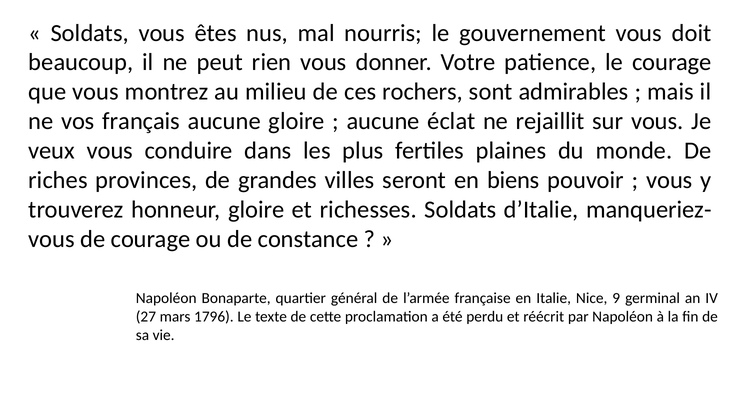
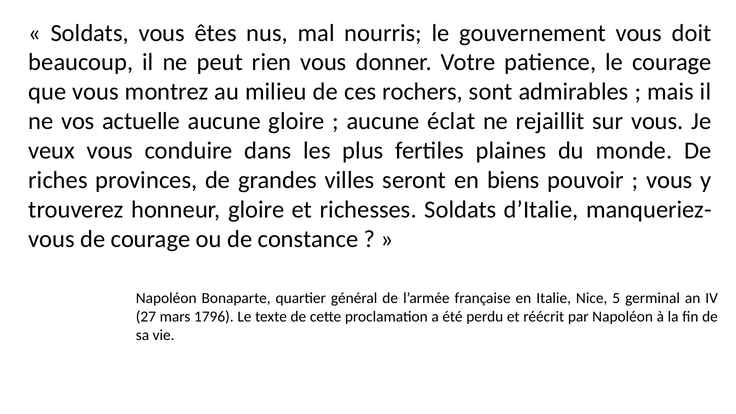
français: français -> actuelle
9: 9 -> 5
